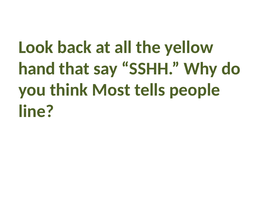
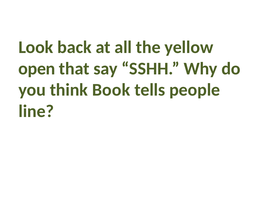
hand: hand -> open
Most: Most -> Book
